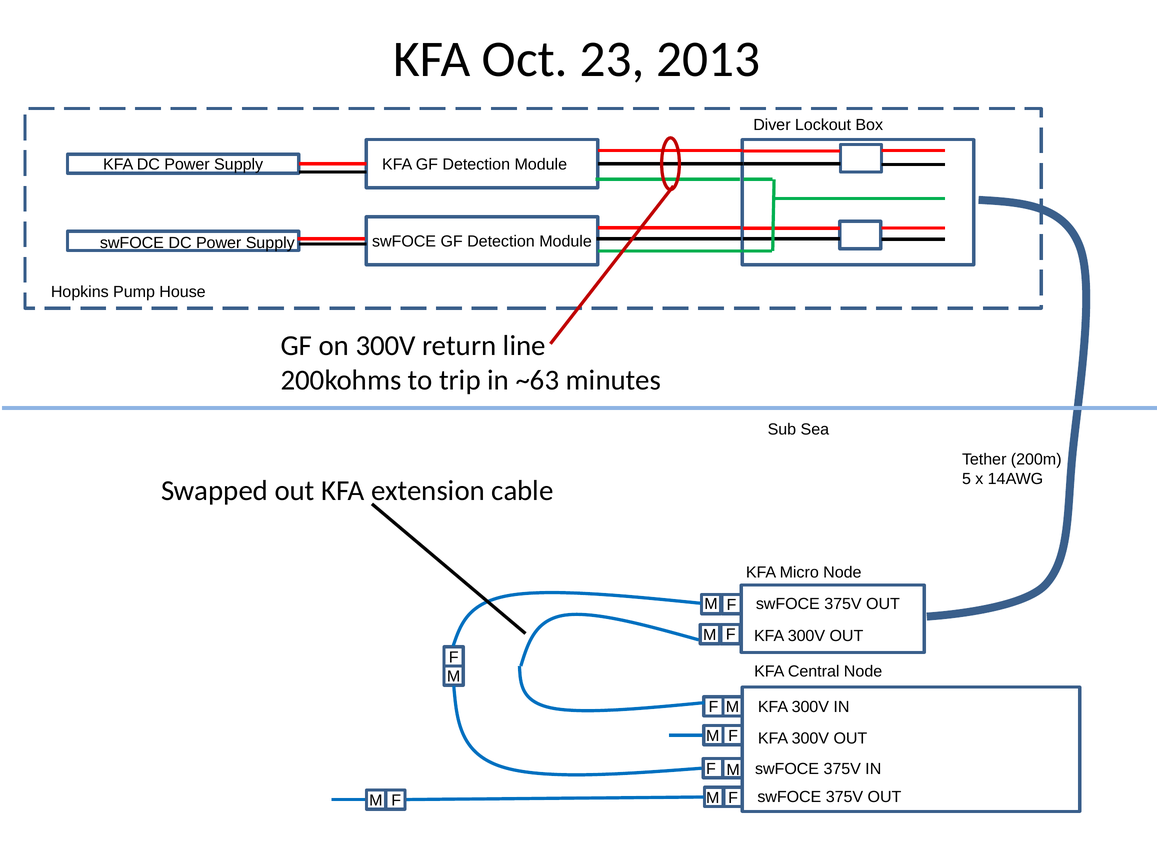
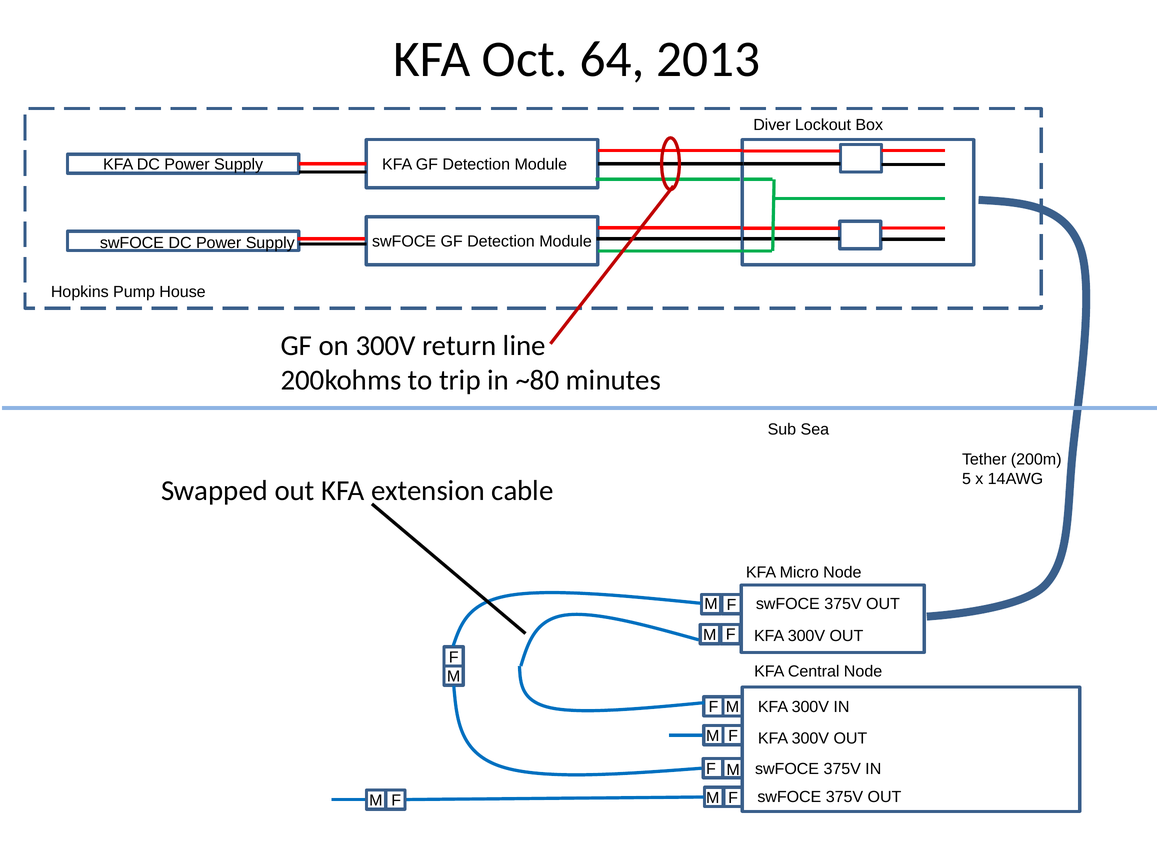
23: 23 -> 64
~63: ~63 -> ~80
